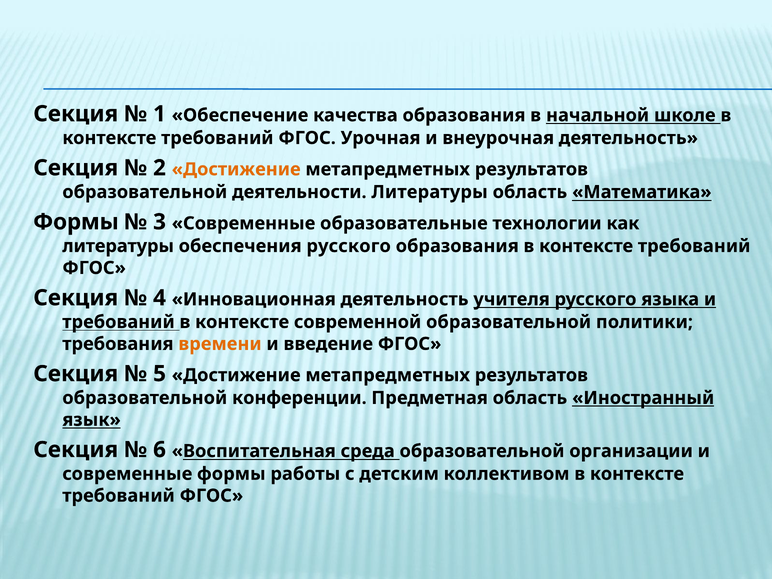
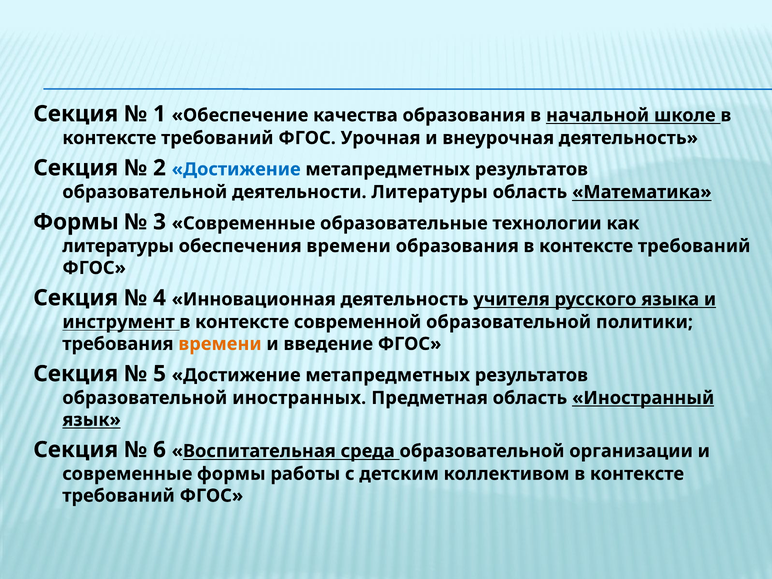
Достижение at (236, 169) colour: orange -> blue
обеспечения русского: русского -> времени
требований at (119, 322): требований -> инструмент
конференции: конференции -> иностранных
